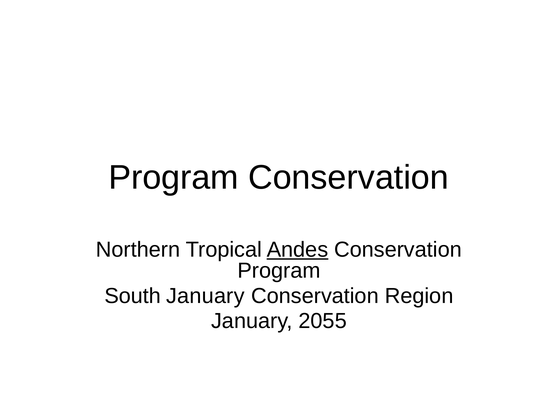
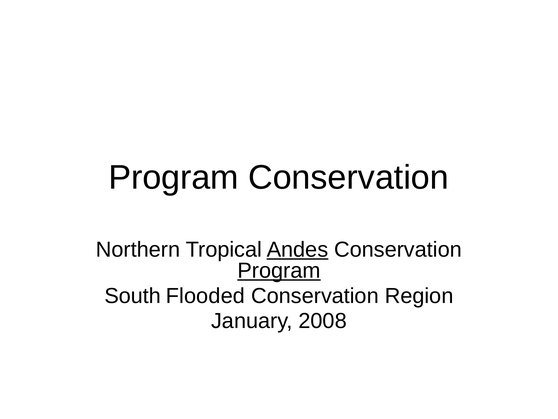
Program at (279, 270) underline: none -> present
South January: January -> Flooded
2055: 2055 -> 2008
